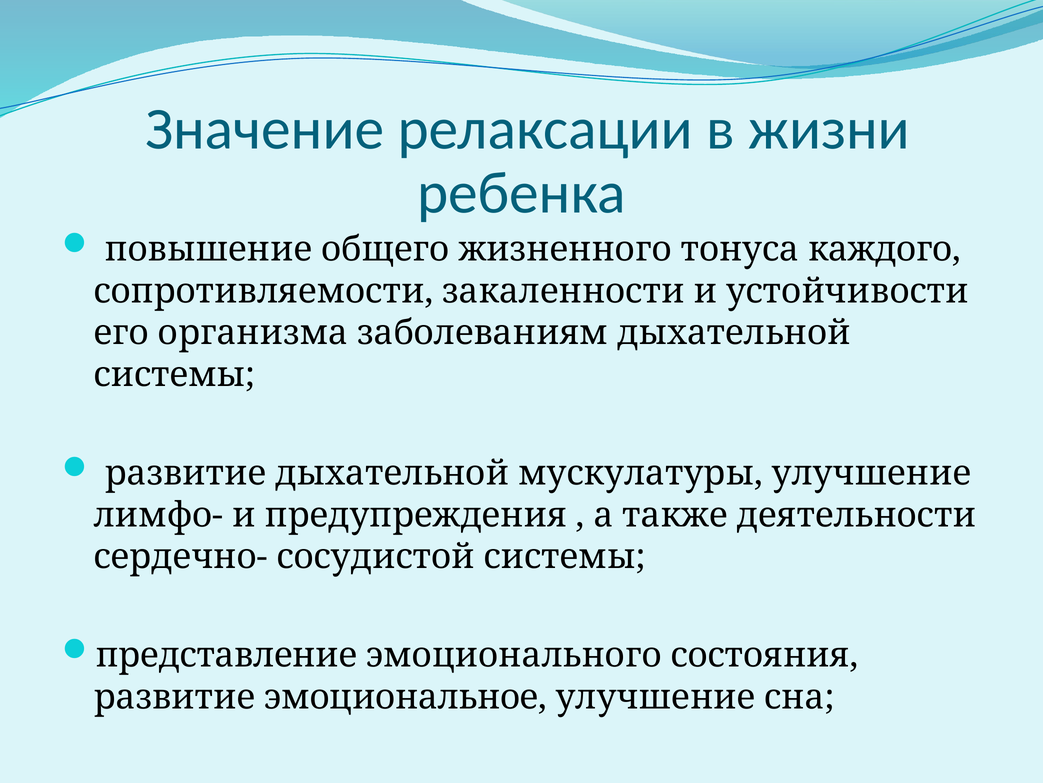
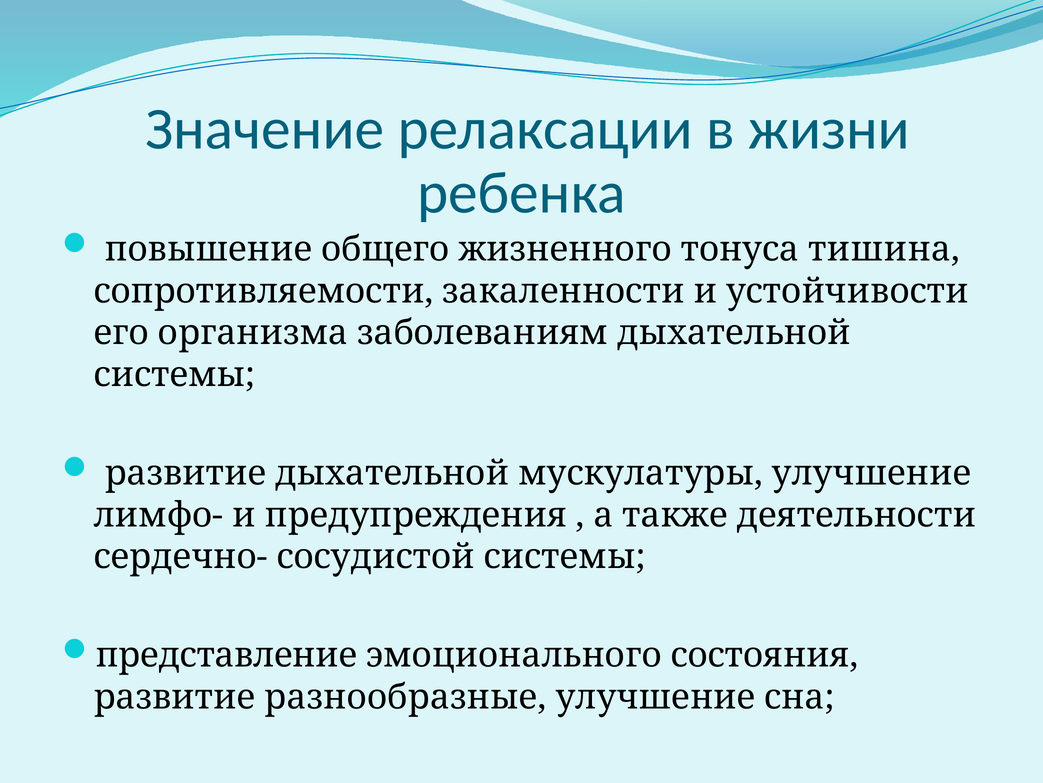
каждого: каждого -> тишина
эмоциональное: эмоциональное -> разнообразные
